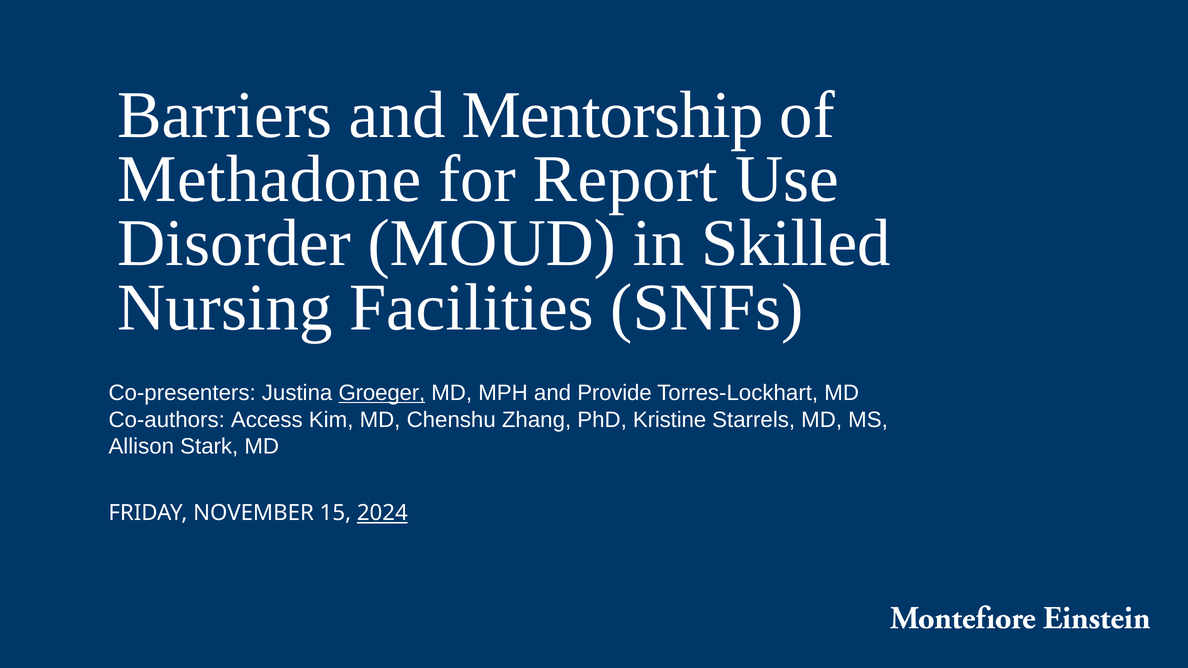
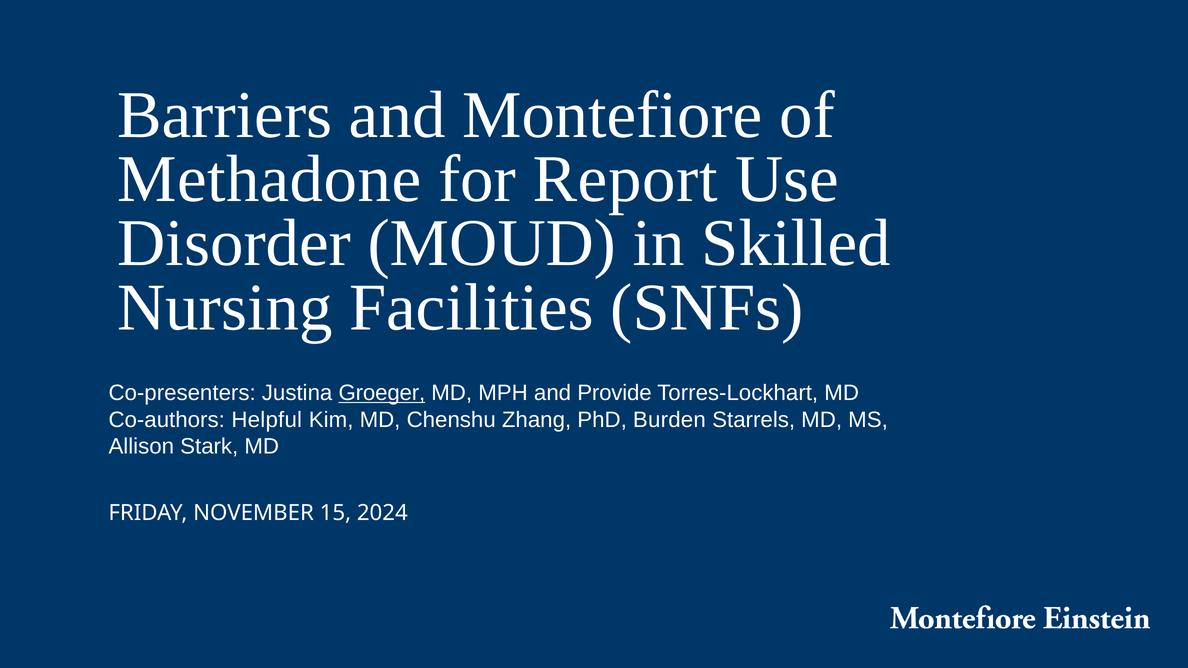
Mentorship: Mentorship -> Montefiore
Access: Access -> Helpful
Kristine: Kristine -> Burden
2024 underline: present -> none
